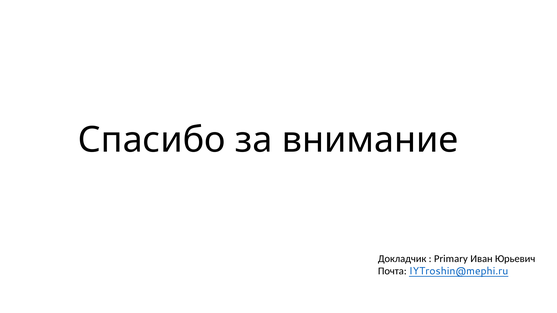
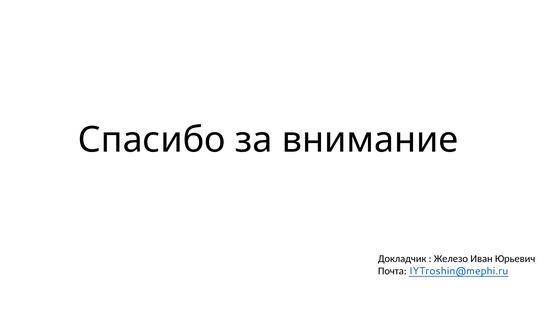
Primary: Primary -> Железо
